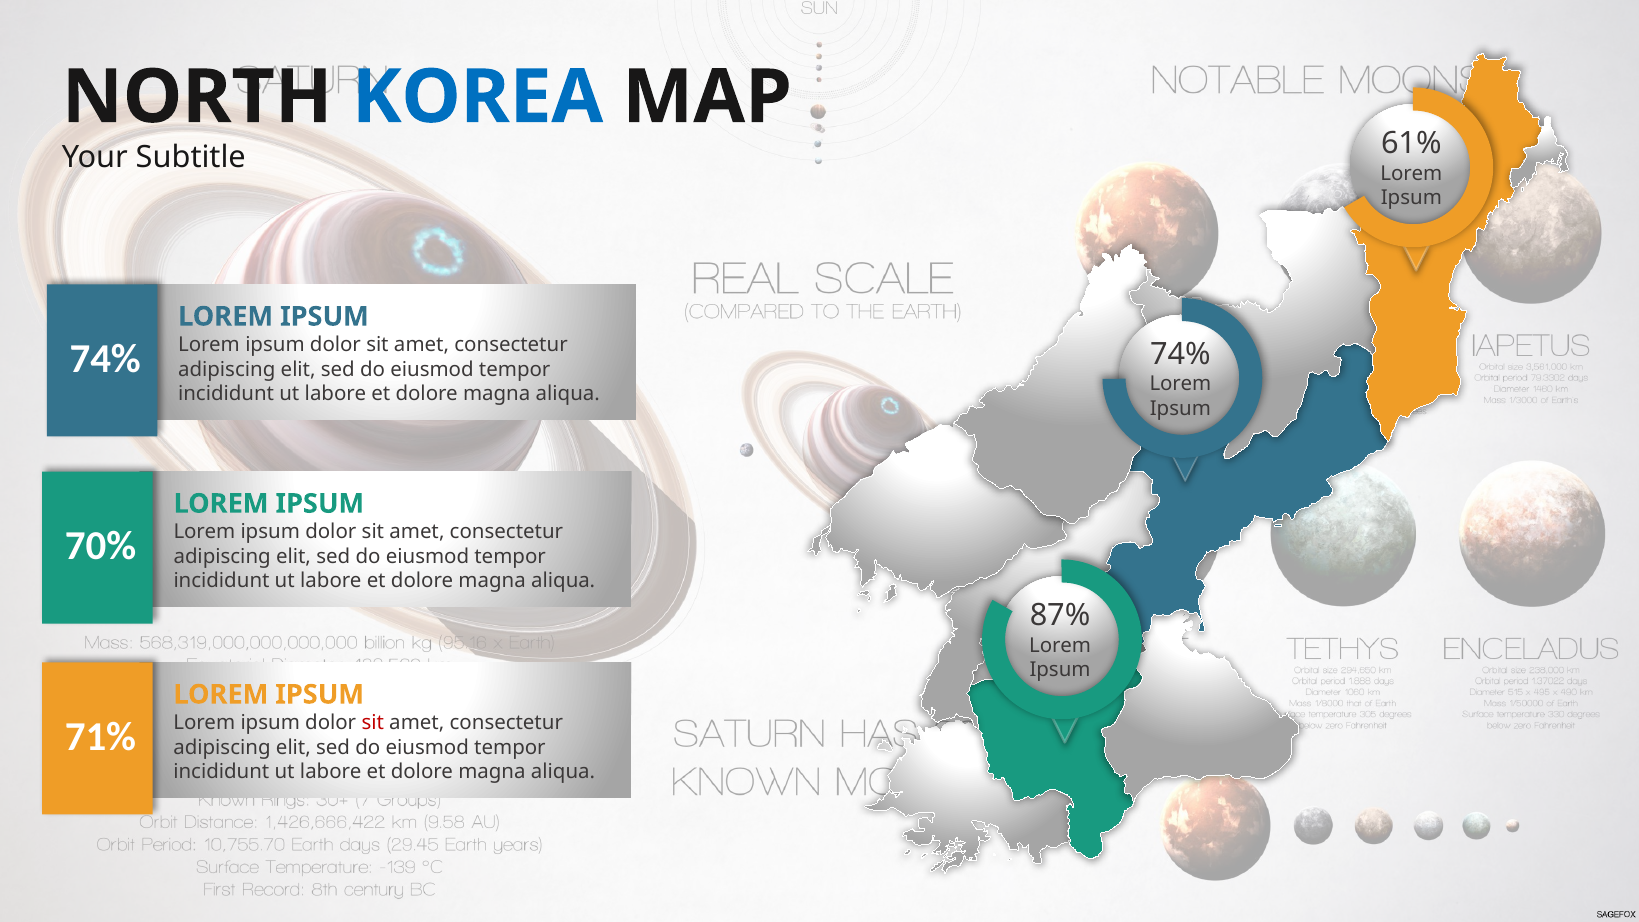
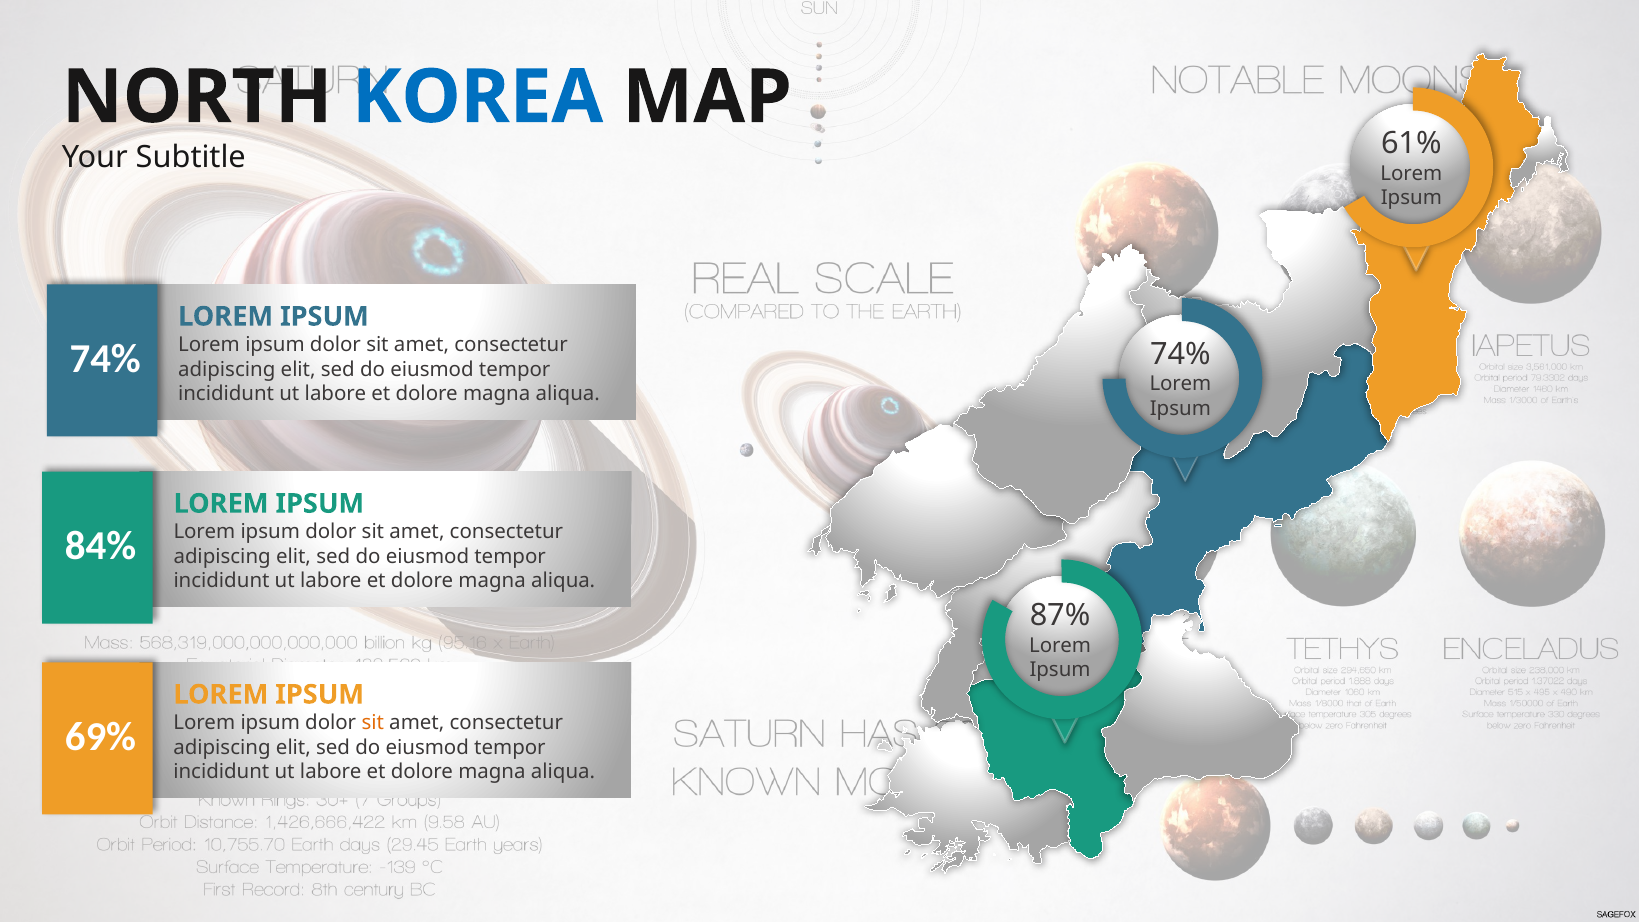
70%: 70% -> 84%
sit at (373, 723) colour: red -> orange
71%: 71% -> 69%
